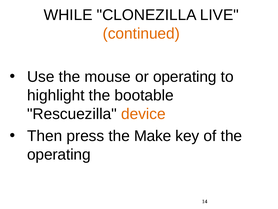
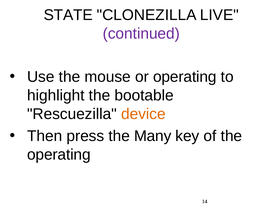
WHILE: WHILE -> STATE
continued colour: orange -> purple
Make: Make -> Many
